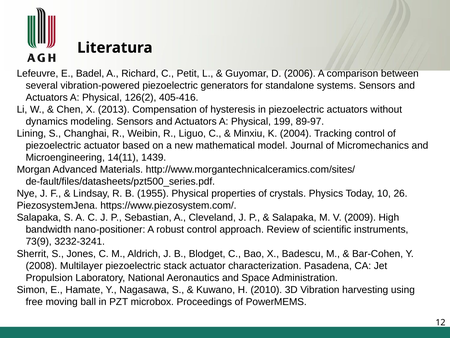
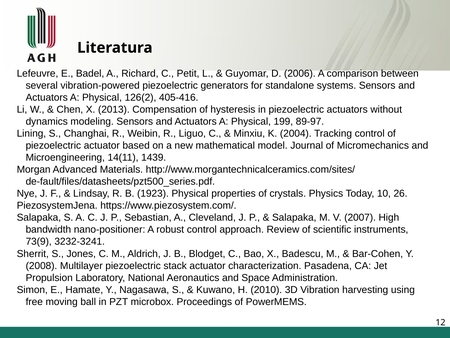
1955: 1955 -> 1923
2009: 2009 -> 2007
